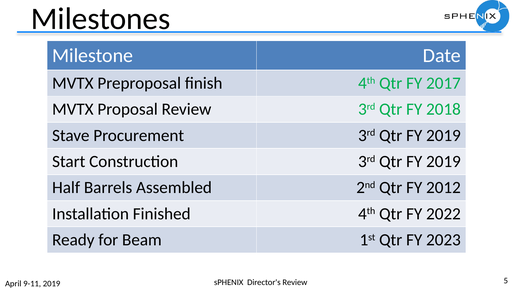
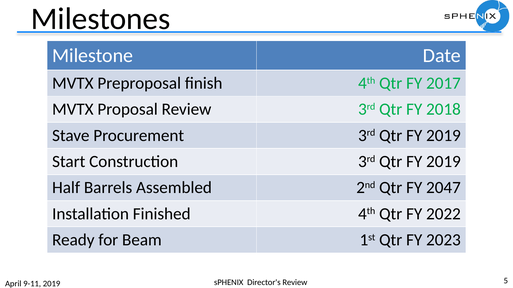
2012: 2012 -> 2047
